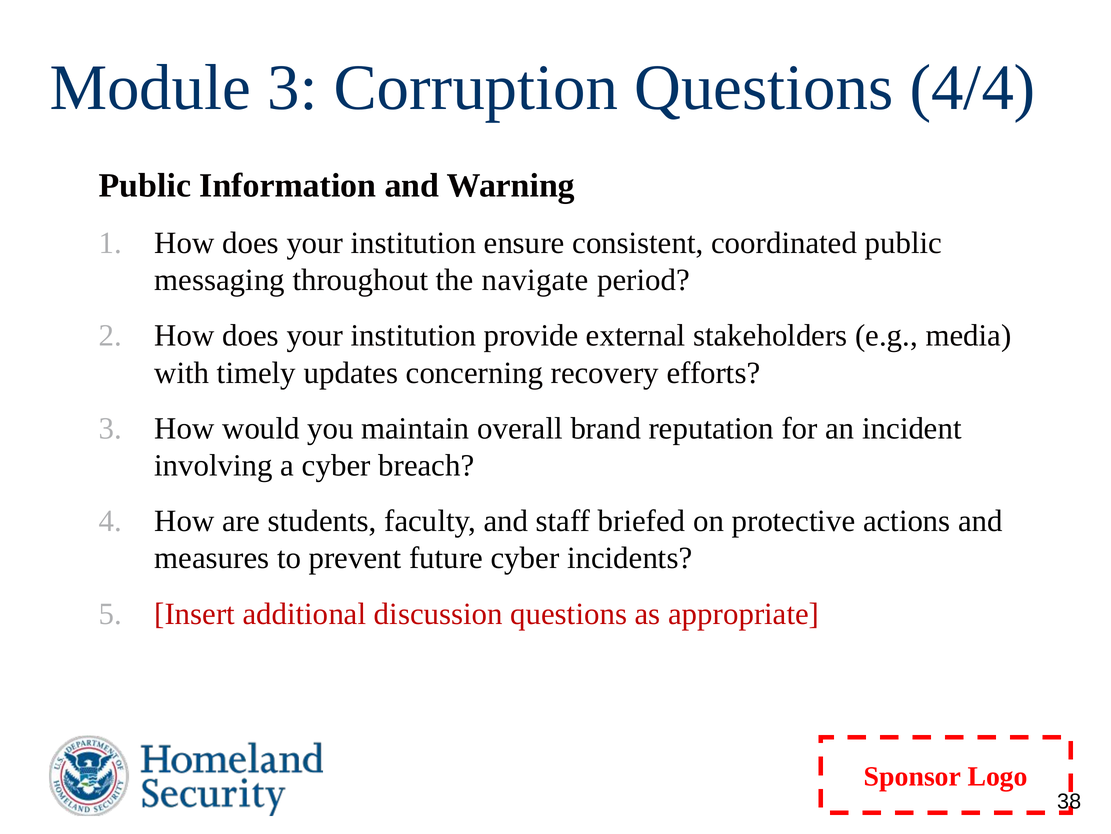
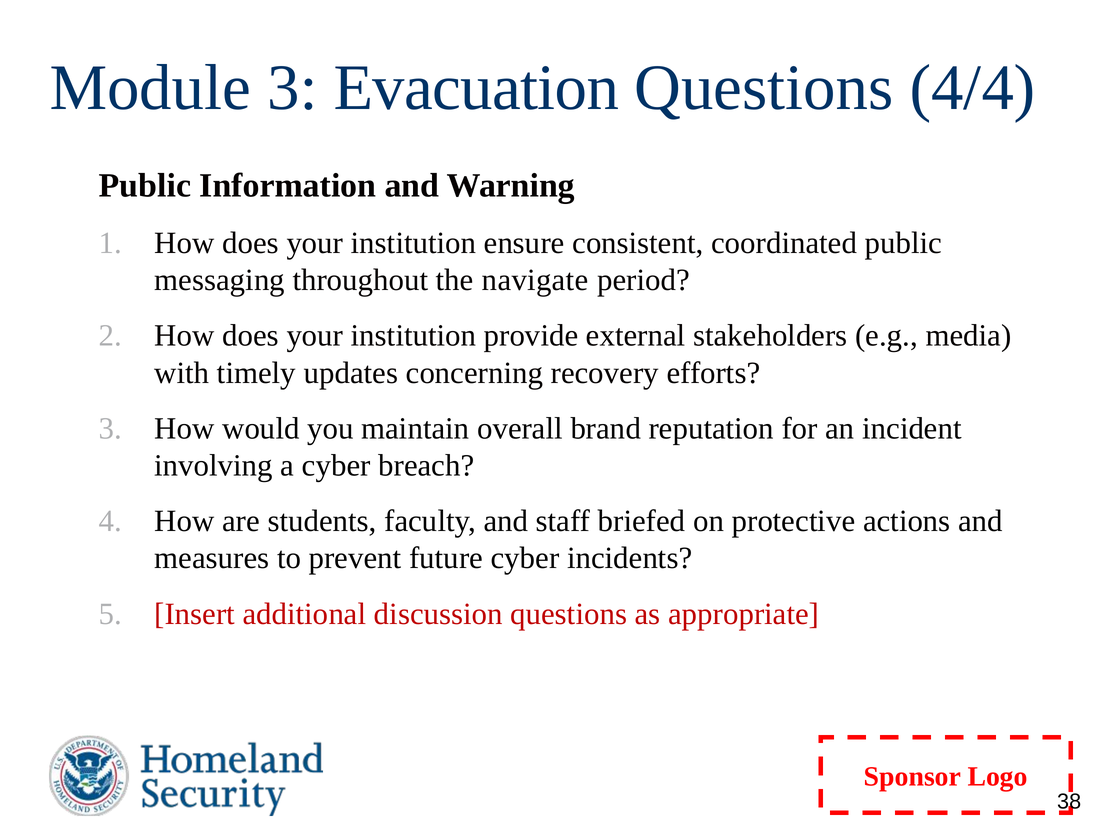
Corruption: Corruption -> Evacuation
